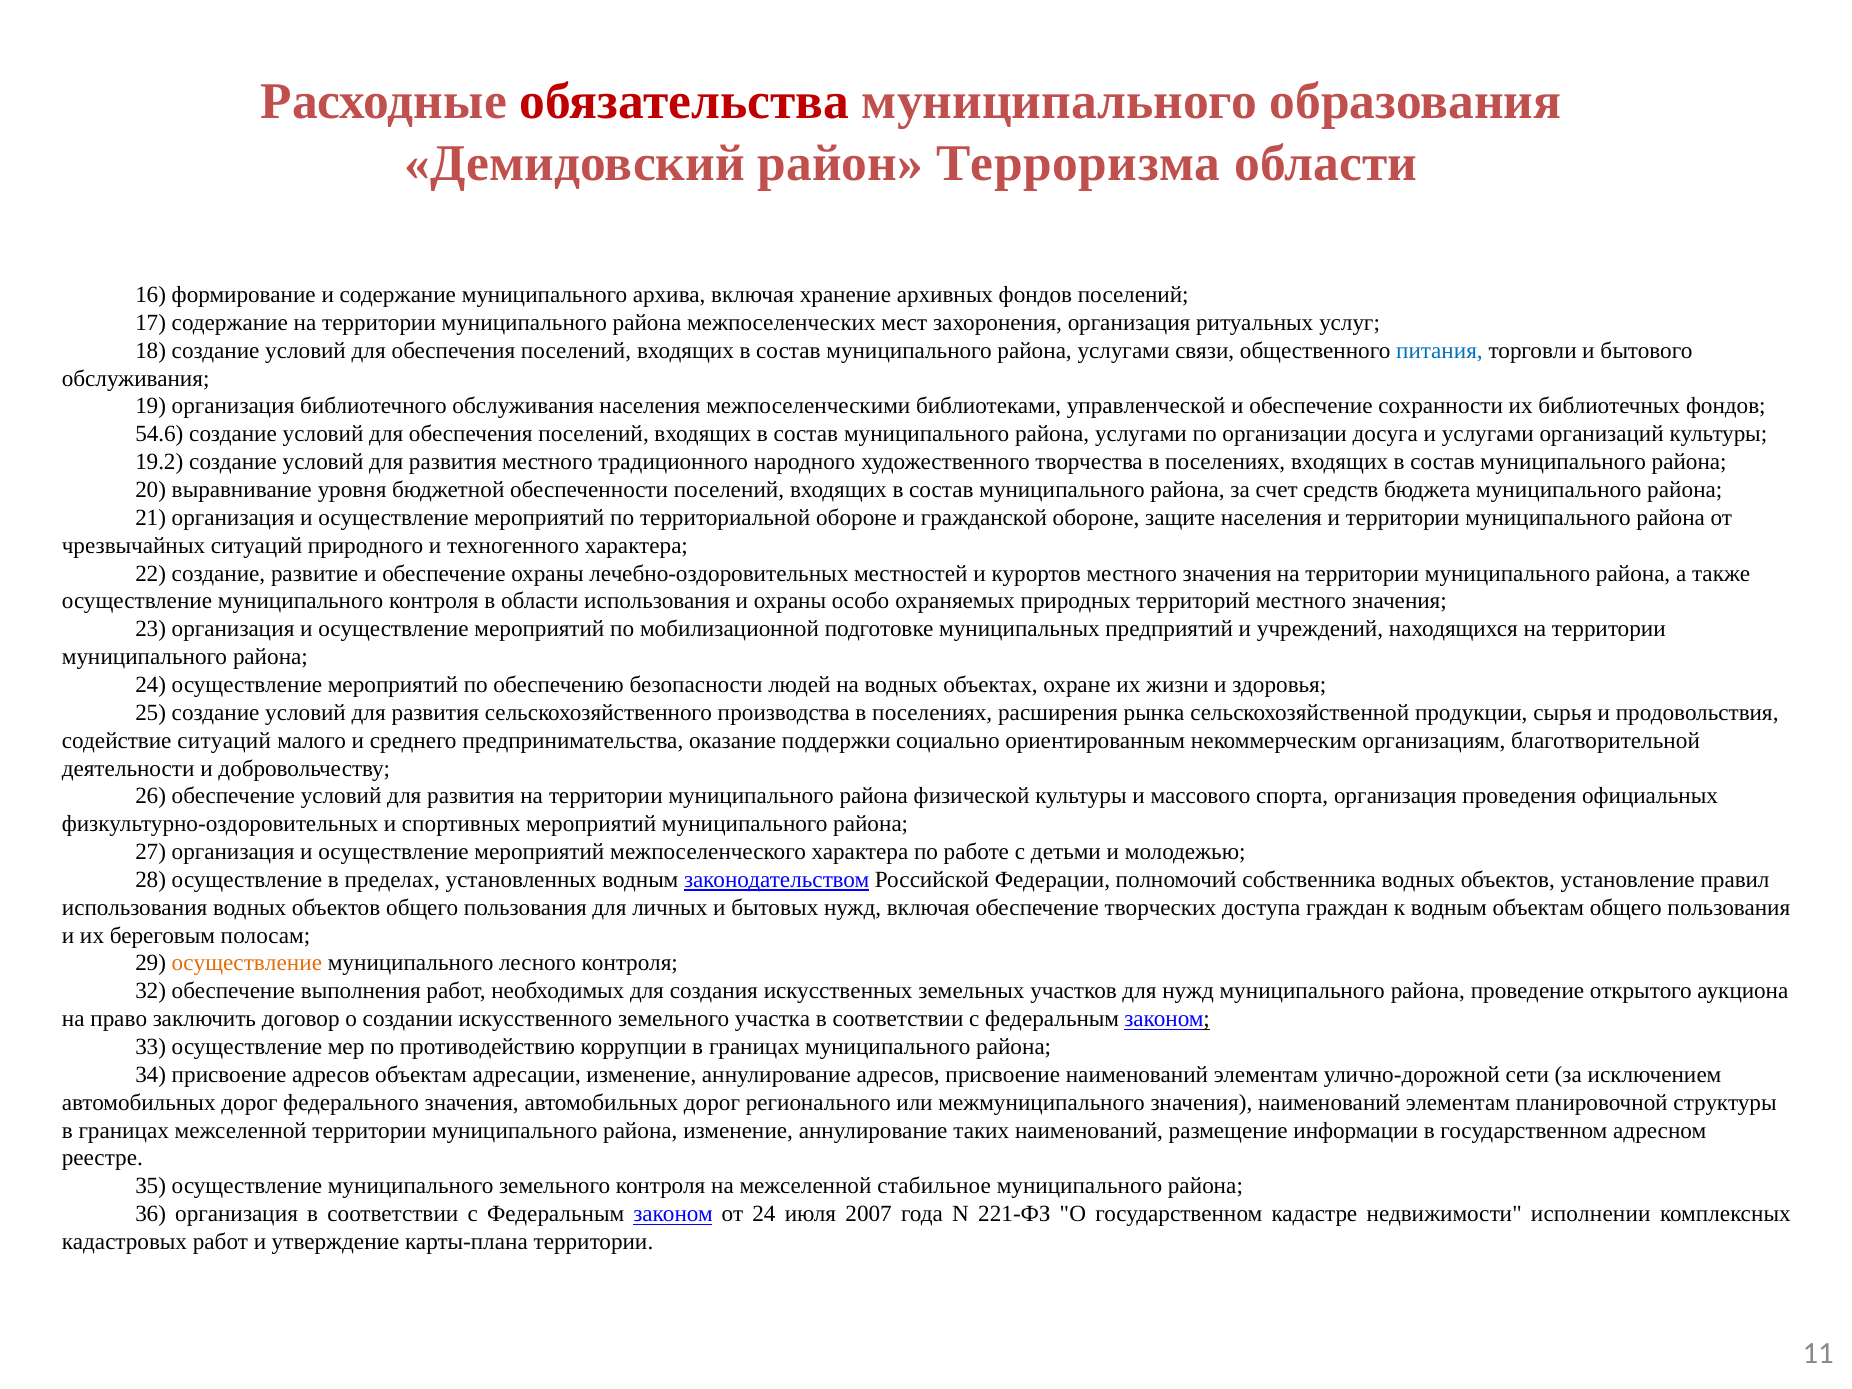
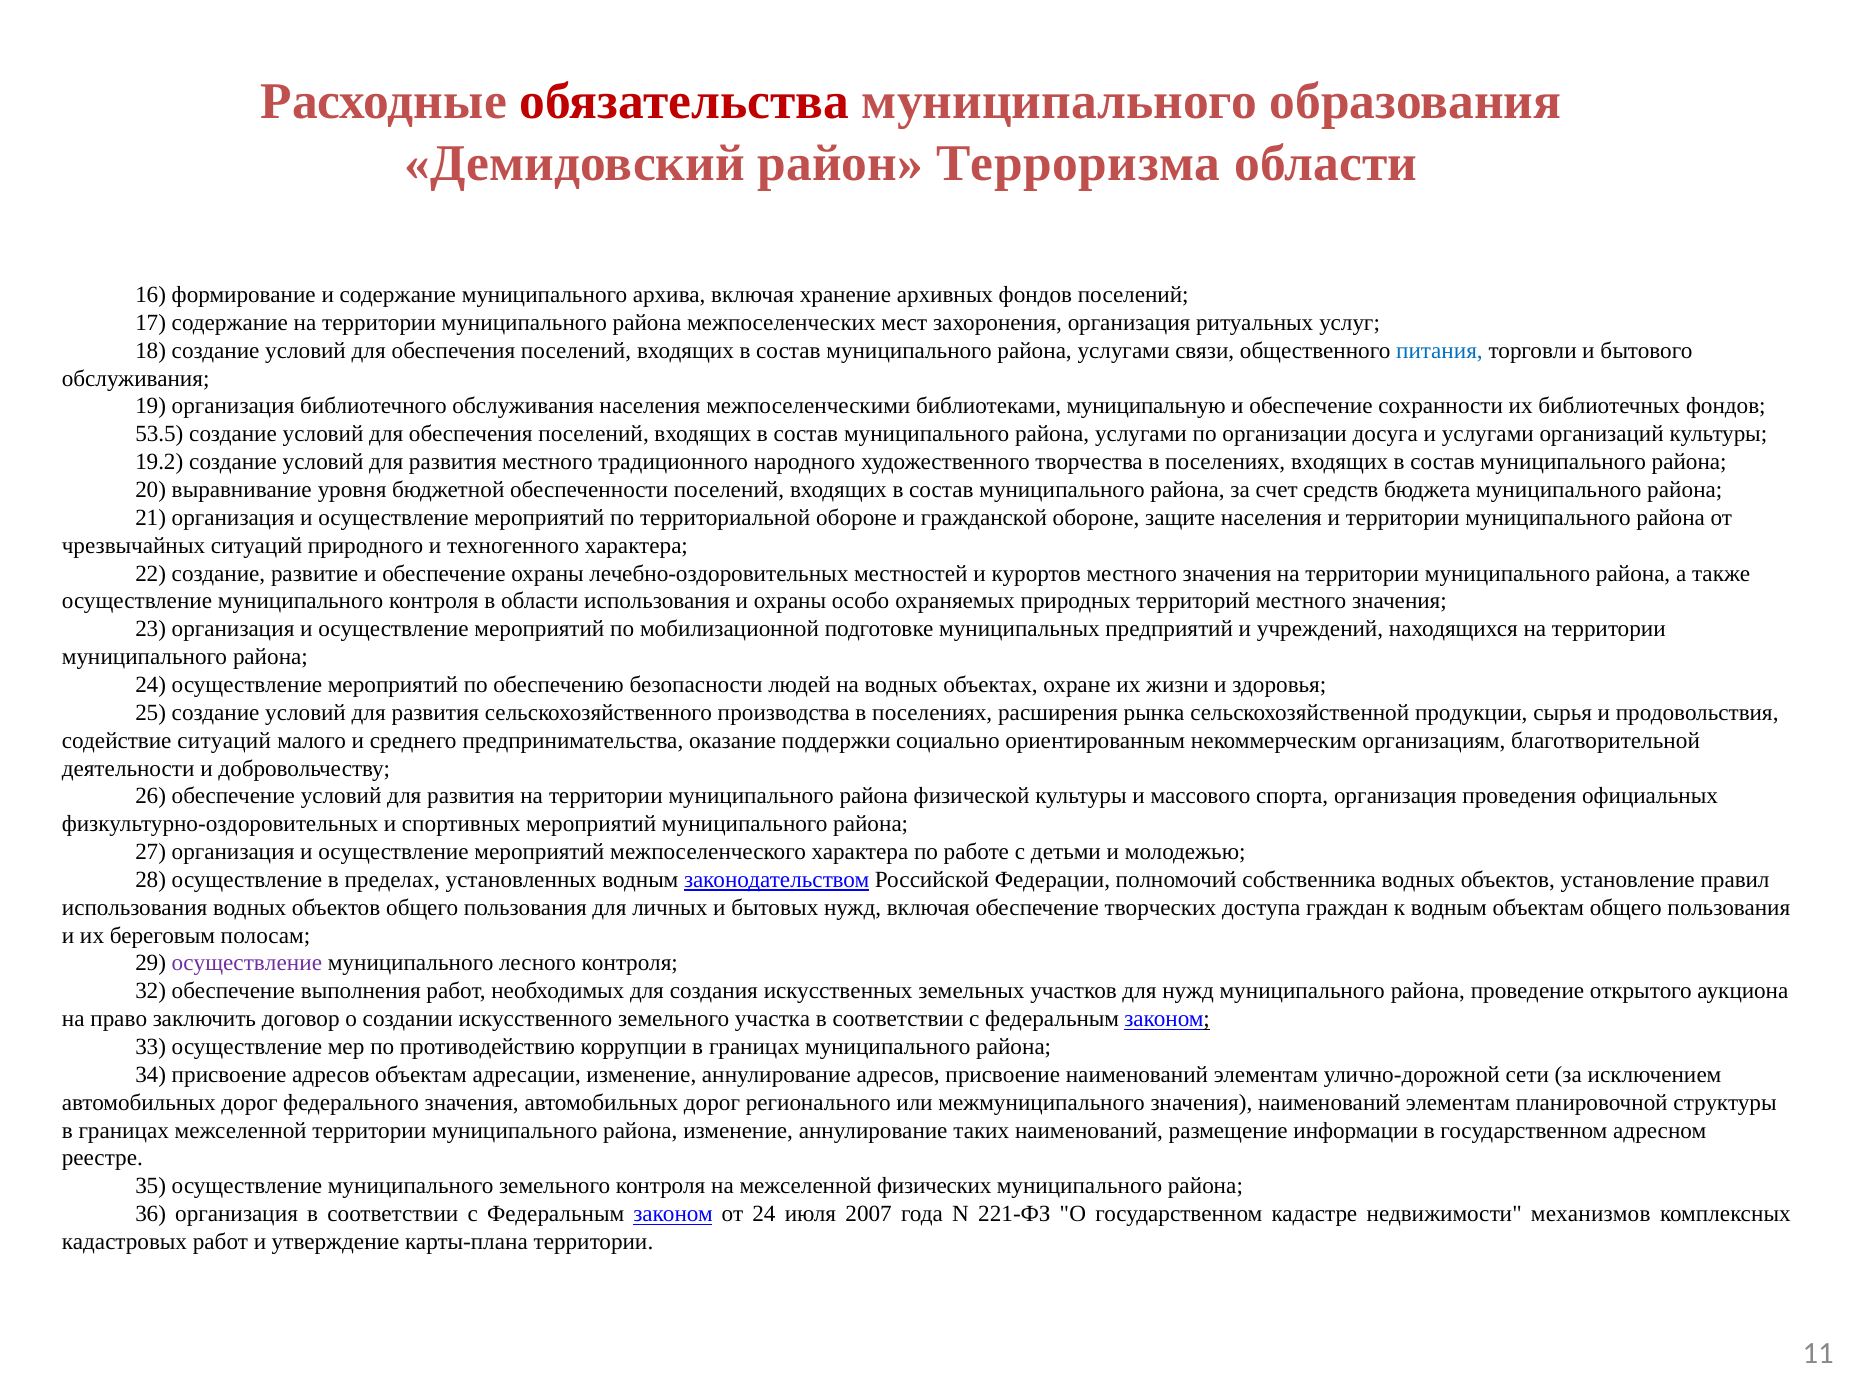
управленческой: управленческой -> муниципальную
54.6: 54.6 -> 53.5
осуществление at (247, 963) colour: orange -> purple
стабильное: стабильное -> физических
исполнении: исполнении -> механизмов
